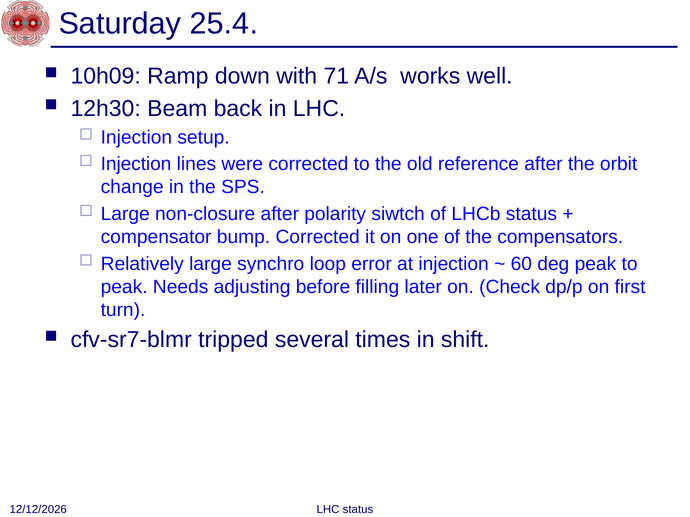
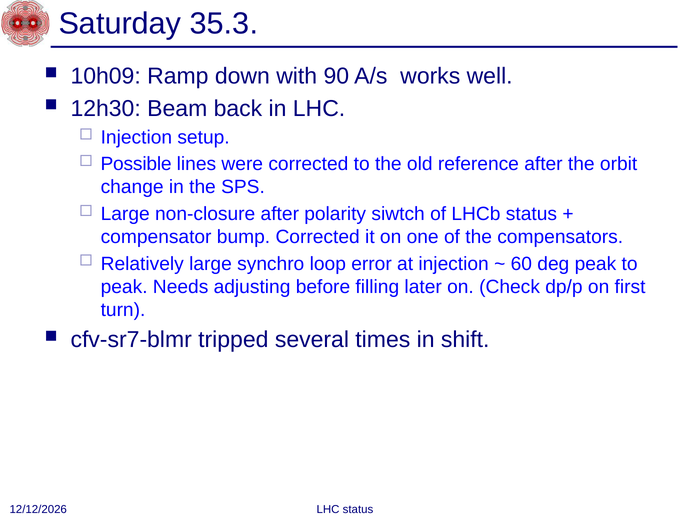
25.4: 25.4 -> 35.3
71: 71 -> 90
Injection at (136, 164): Injection -> Possible
